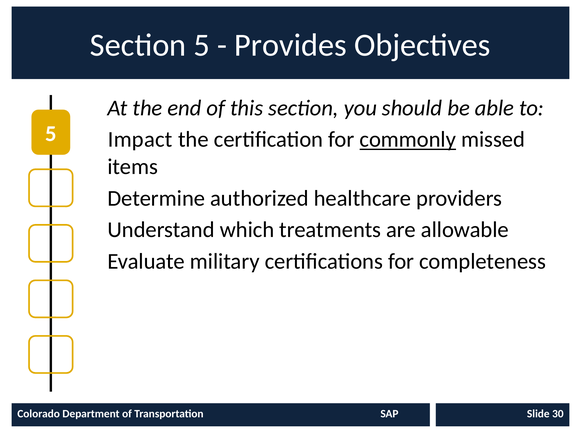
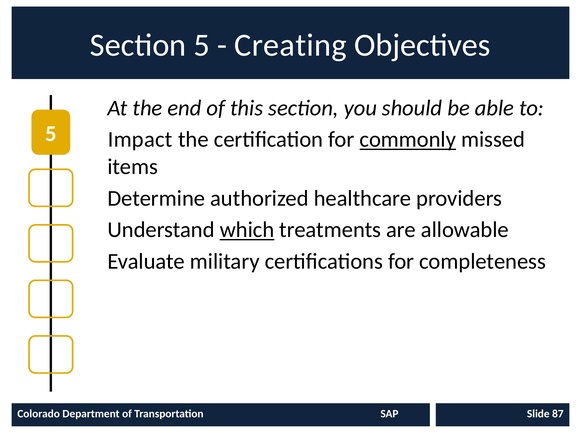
Provides: Provides -> Creating
which underline: none -> present
30: 30 -> 87
